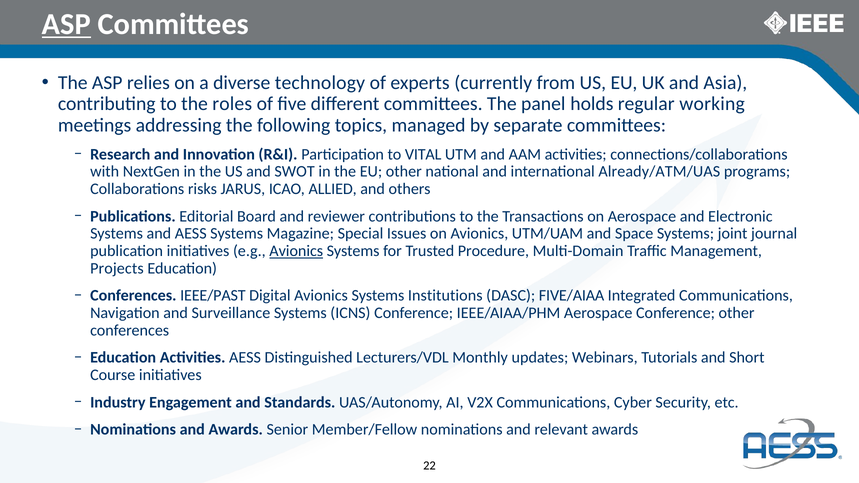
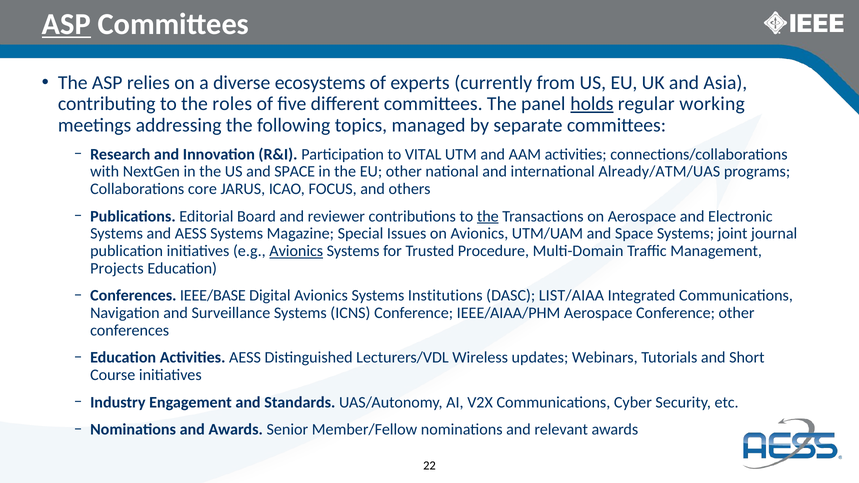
technology: technology -> ecosystems
holds underline: none -> present
US and SWOT: SWOT -> SPACE
risks: risks -> core
ALLIED: ALLIED -> FOCUS
the at (488, 216) underline: none -> present
IEEE/PAST: IEEE/PAST -> IEEE/BASE
FIVE/AIAA: FIVE/AIAA -> LIST/AIAA
Monthly: Monthly -> Wireless
